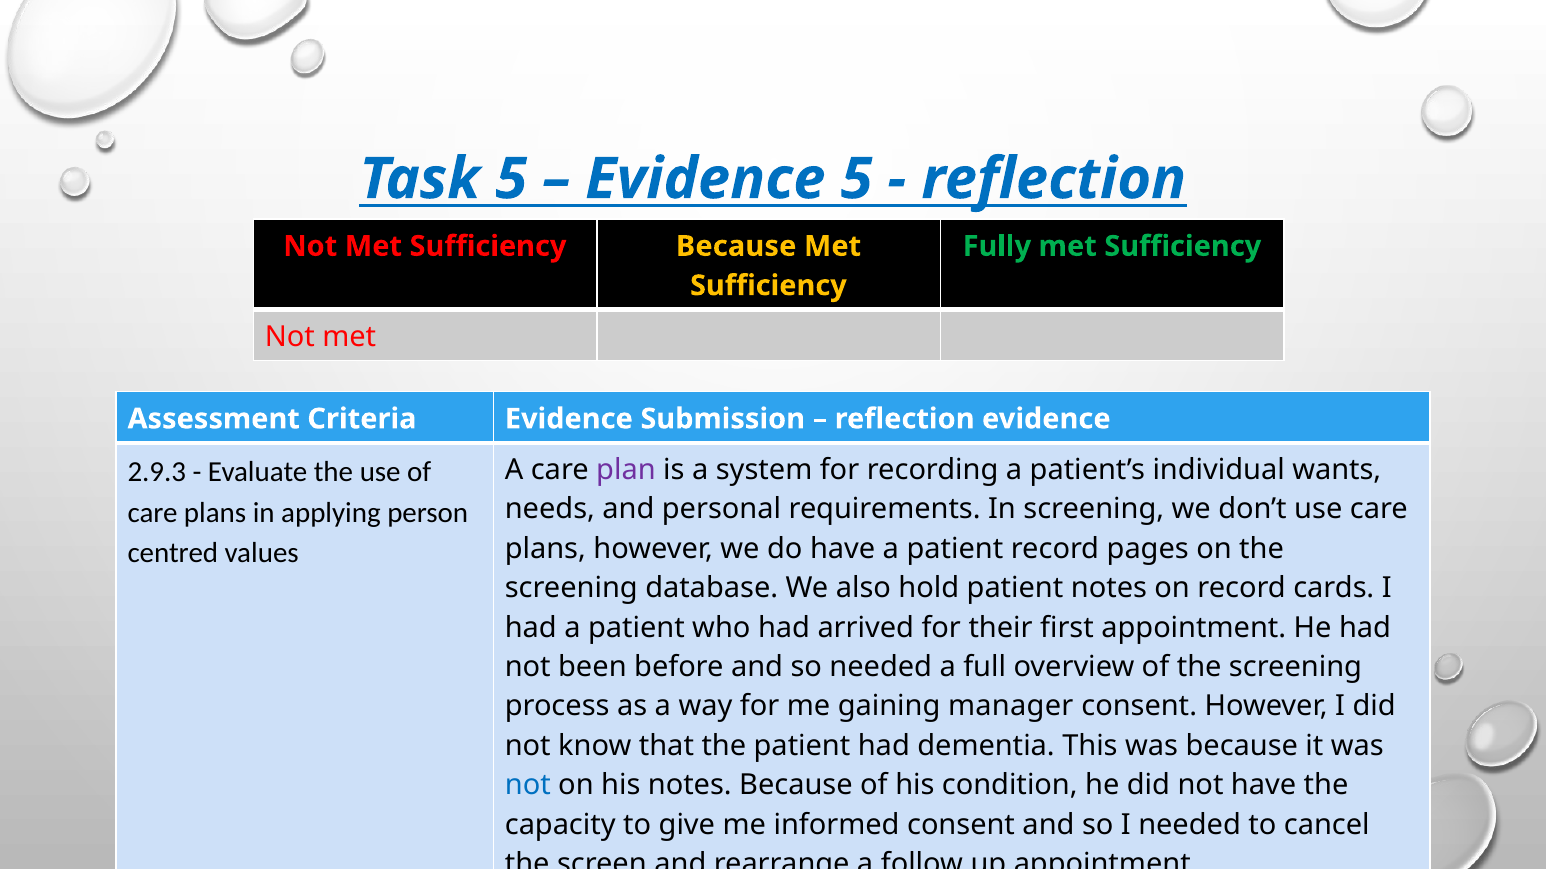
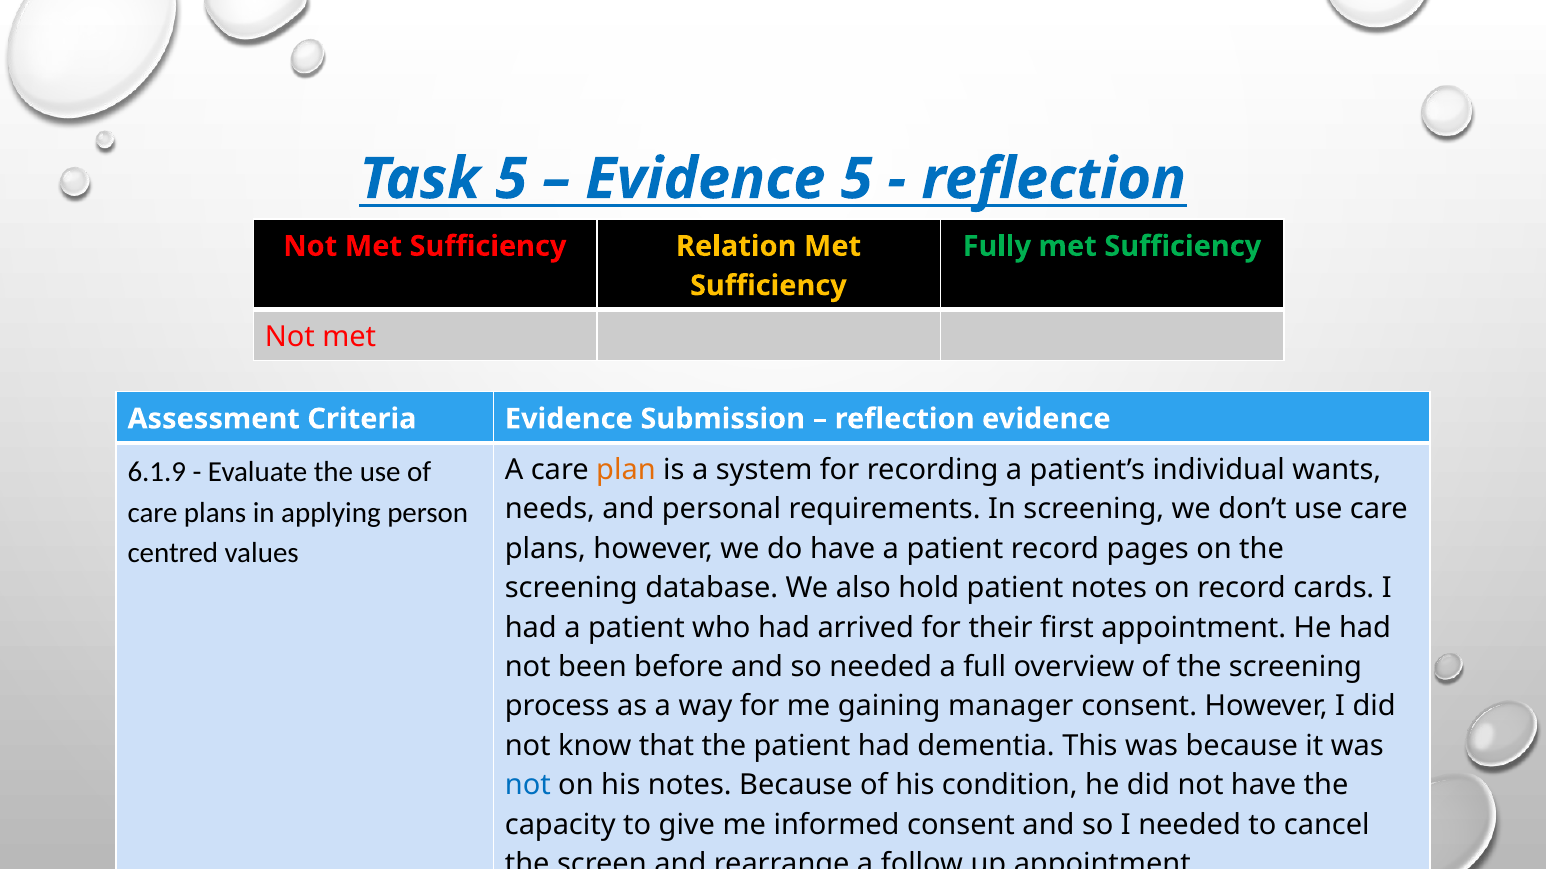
Sufficiency Because: Because -> Relation
2.9.3: 2.9.3 -> 6.1.9
plan colour: purple -> orange
